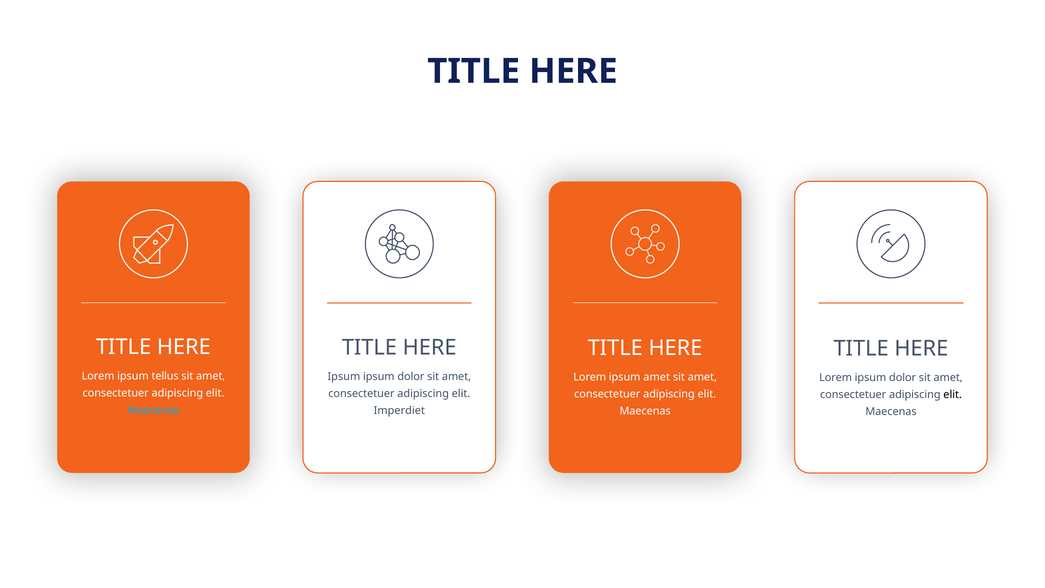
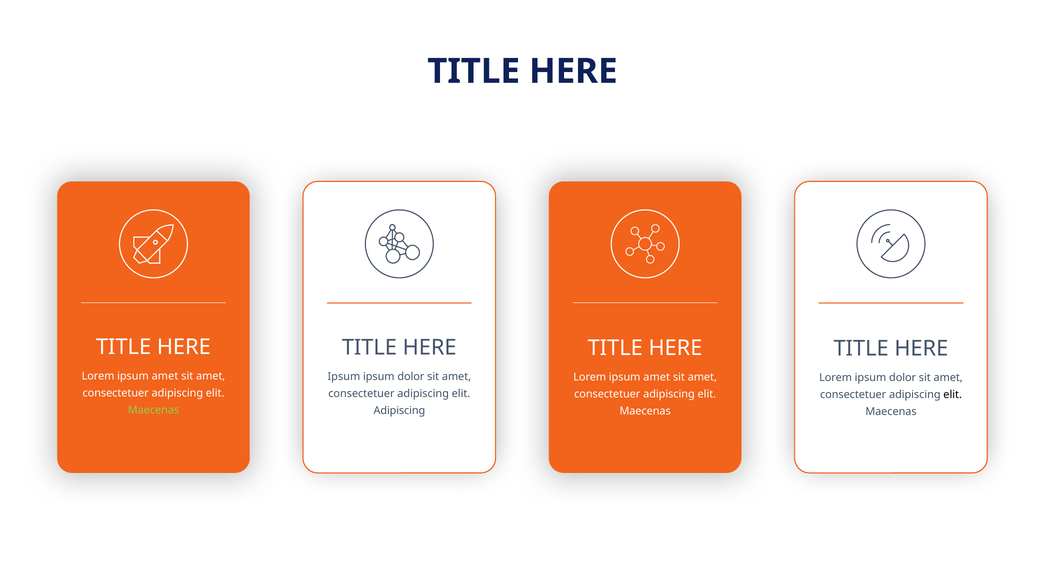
tellus at (165, 376): tellus -> amet
Maecenas at (154, 410) colour: light blue -> light green
Imperdiet at (399, 410): Imperdiet -> Adipiscing
